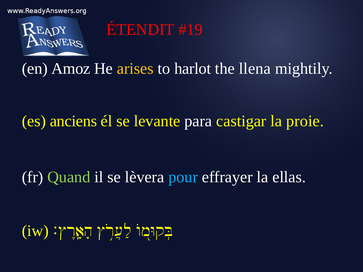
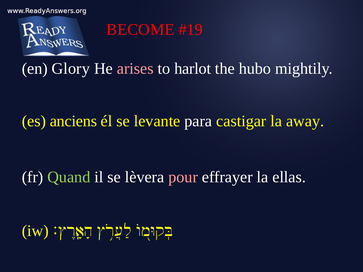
ÉTENDIT: ÉTENDIT -> BECOME
Amoz: Amoz -> Glory
arises colour: yellow -> pink
llena: llena -> hubo
proie: proie -> away
pour colour: light blue -> pink
